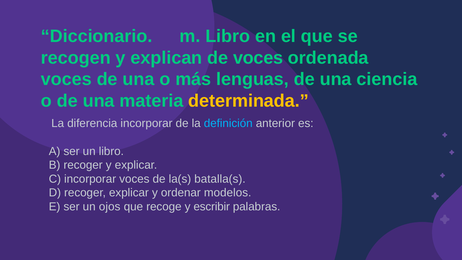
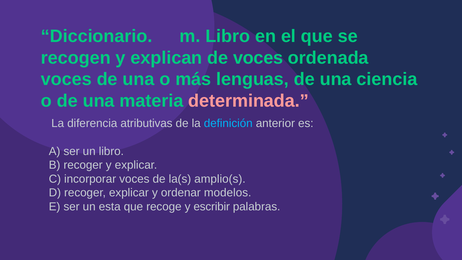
determinada colour: yellow -> pink
diferencia incorporar: incorporar -> atributivas
batalla(s: batalla(s -> amplio(s
ojos: ojos -> esta
